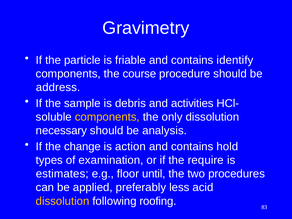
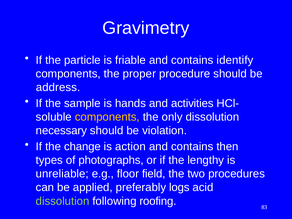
course: course -> proper
debris: debris -> hands
analysis: analysis -> violation
hold: hold -> then
examination: examination -> photographs
require: require -> lengthy
estimates: estimates -> unreliable
until: until -> field
less: less -> logs
dissolution at (63, 201) colour: yellow -> light green
